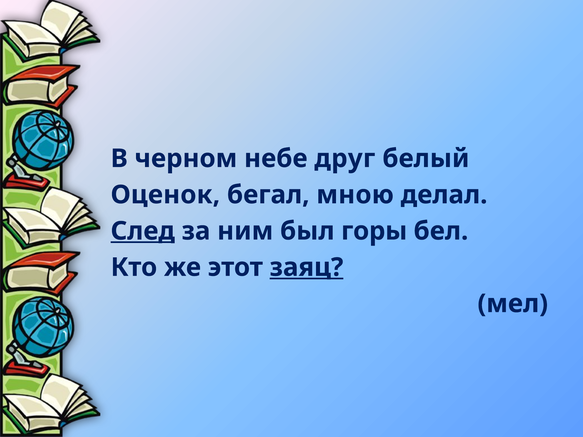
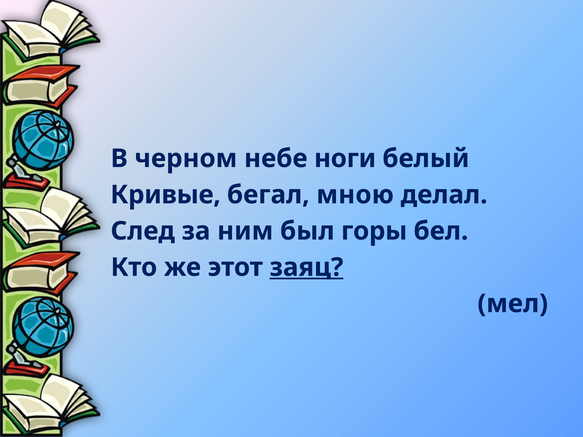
друг: друг -> ноги
Оценок: Оценок -> Кривые
След underline: present -> none
